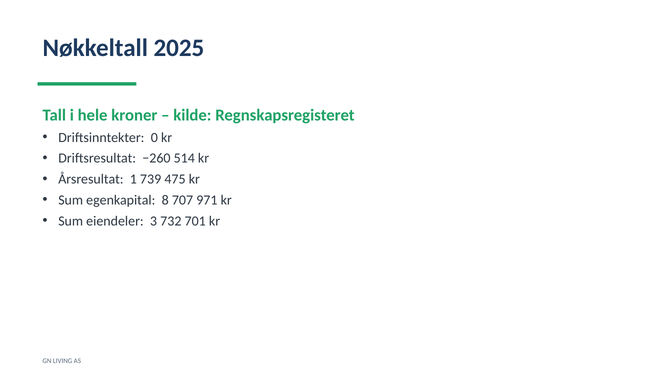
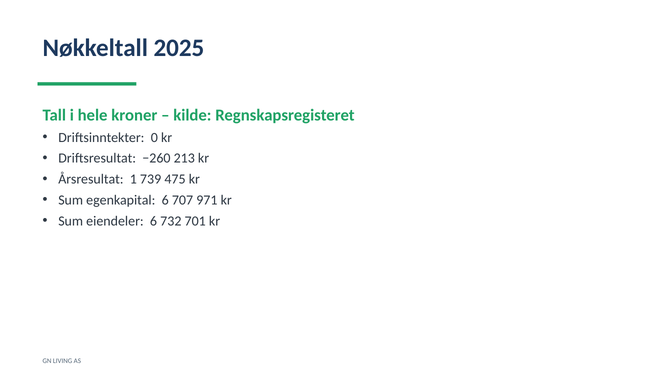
514: 514 -> 213
egenkapital 8: 8 -> 6
eiendeler 3: 3 -> 6
